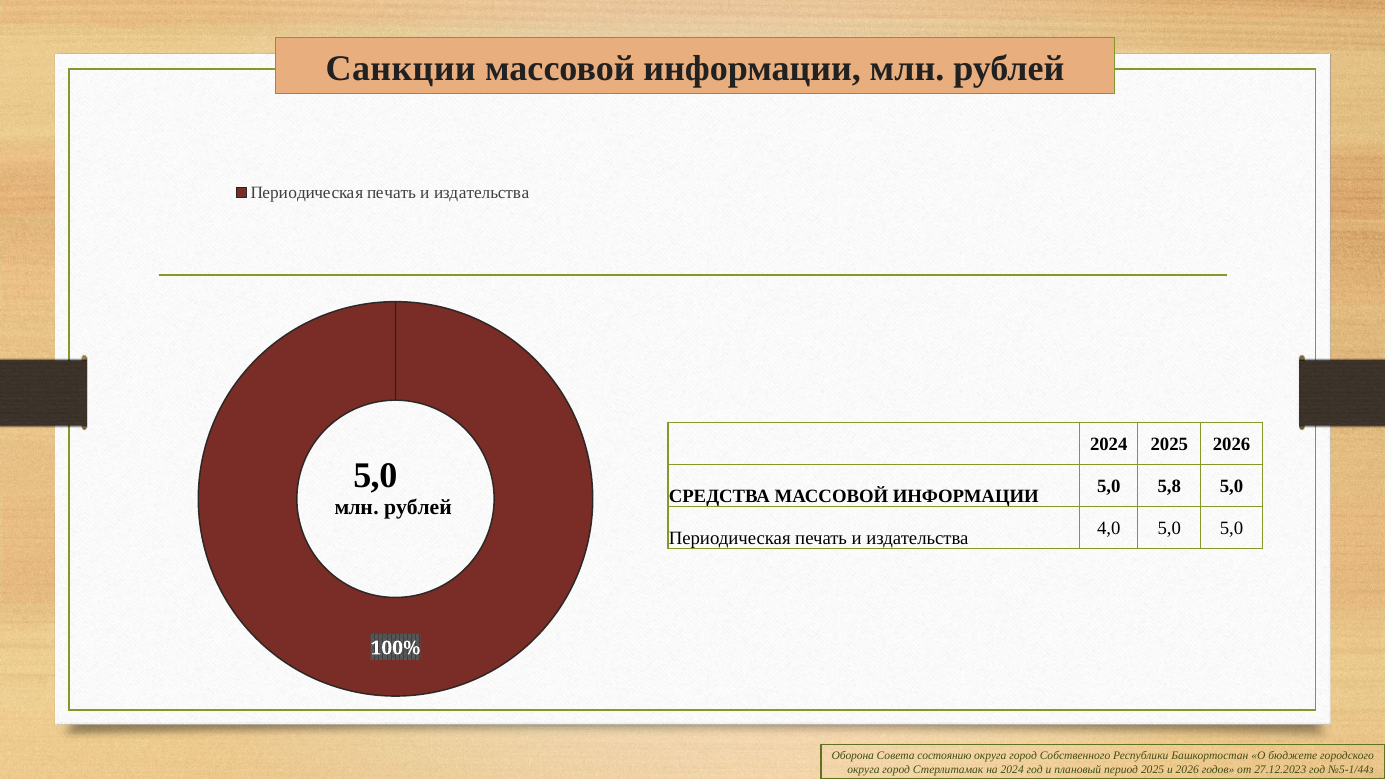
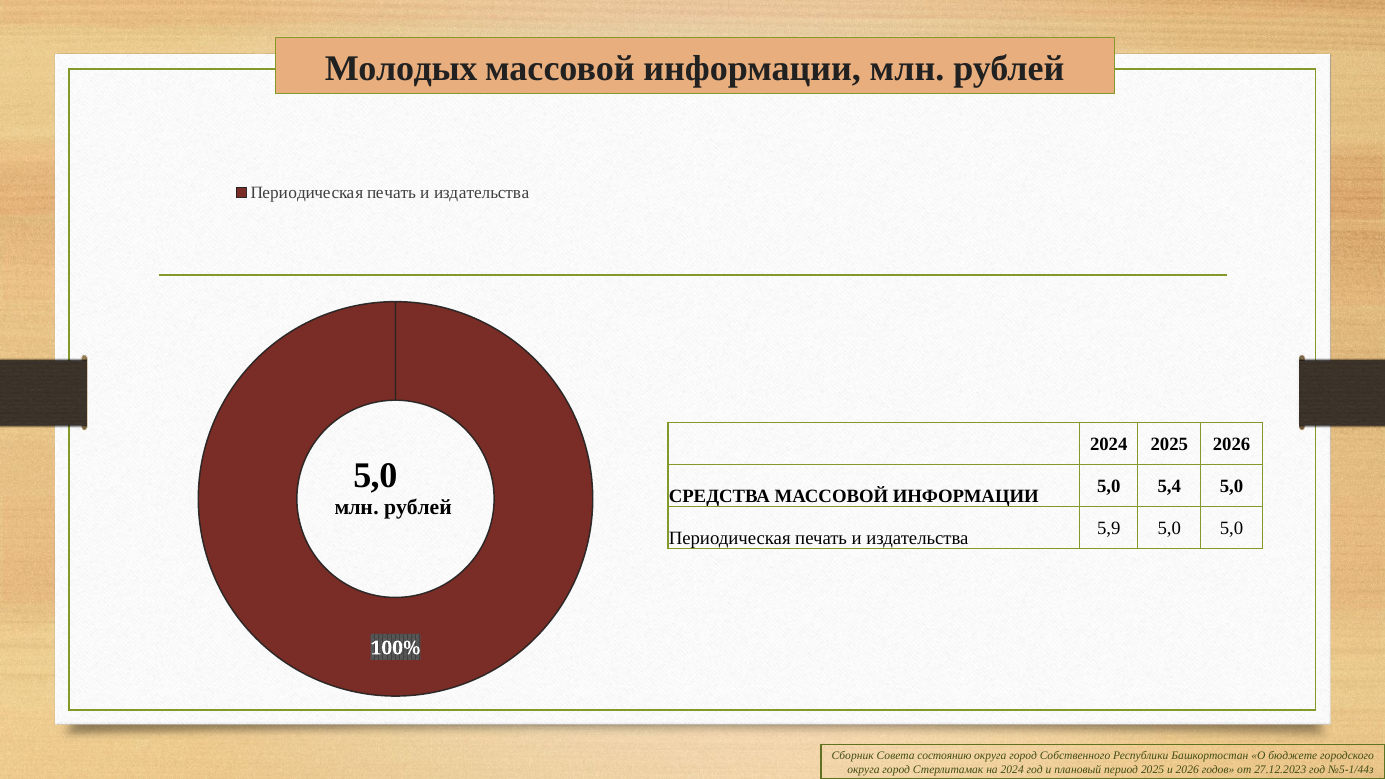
Санкции: Санкции -> Молодых
5,8: 5,8 -> 5,4
4,0: 4,0 -> 5,9
Оборона: Оборона -> Сборник
